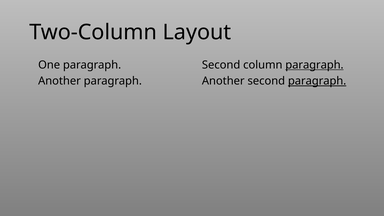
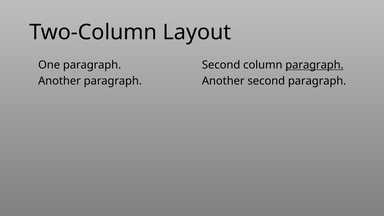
paragraph at (317, 81) underline: present -> none
